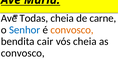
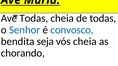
de carne: carne -> todas
convosco at (72, 30) colour: orange -> blue
cair: cair -> seja
convosco at (23, 53): convosco -> chorando
